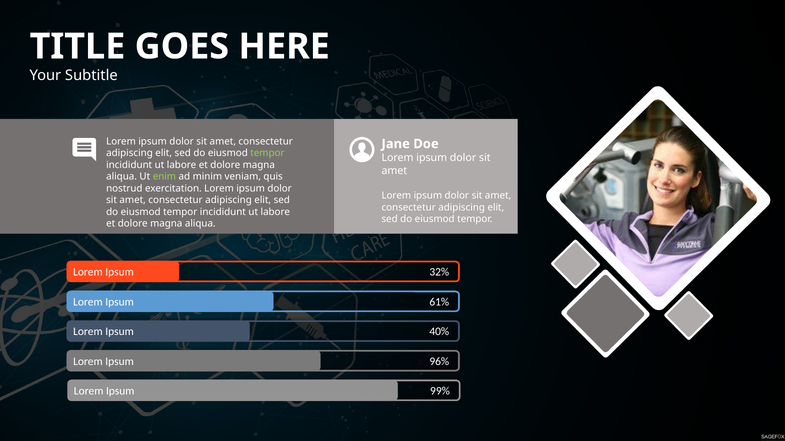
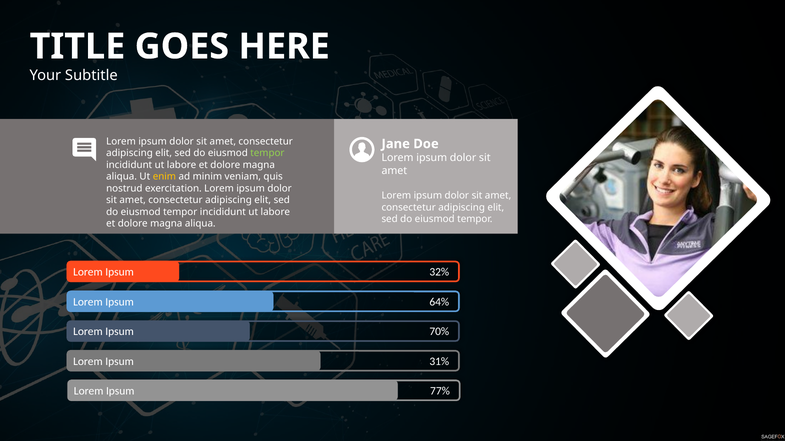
enim colour: light green -> yellow
61%: 61% -> 64%
40%: 40% -> 70%
96%: 96% -> 31%
99%: 99% -> 77%
